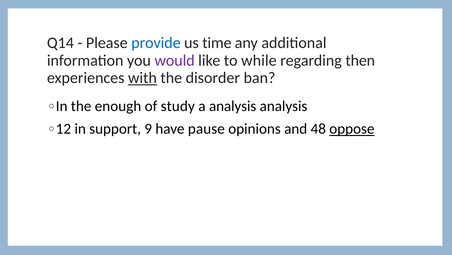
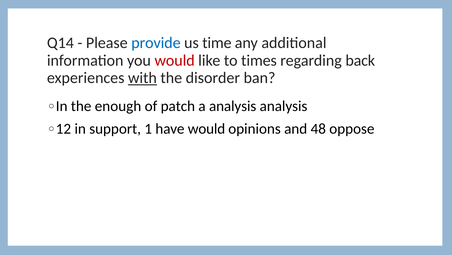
would at (175, 60) colour: purple -> red
while: while -> times
then: then -> back
study: study -> patch
9: 9 -> 1
have pause: pause -> would
oppose underline: present -> none
